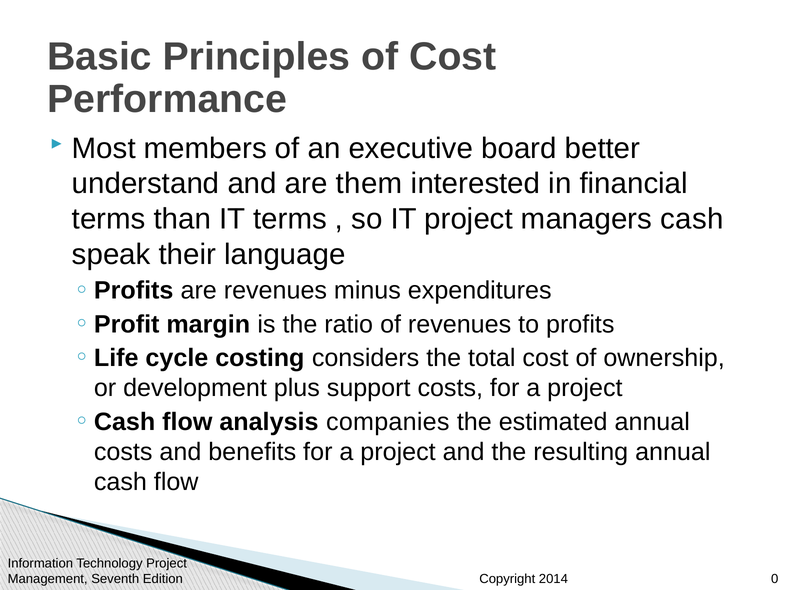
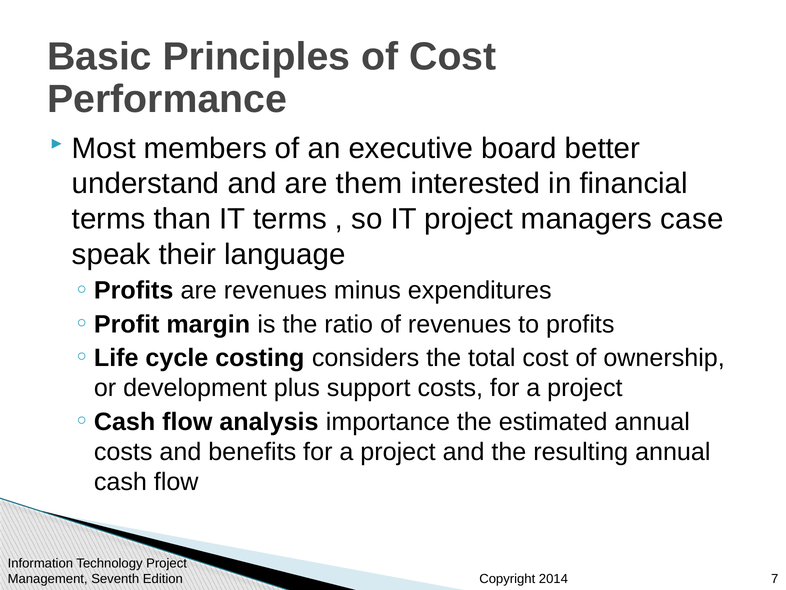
managers cash: cash -> case
companies: companies -> importance
0: 0 -> 7
